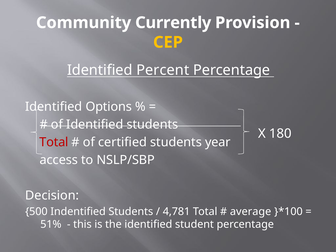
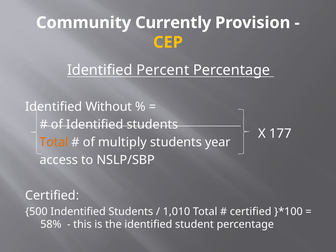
Options: Options -> Without
180: 180 -> 177
Total at (54, 142) colour: red -> orange
certified: certified -> multiply
Decision at (52, 195): Decision -> Certified
4,781: 4,781 -> 1,010
average at (251, 212): average -> certified
51%: 51% -> 58%
